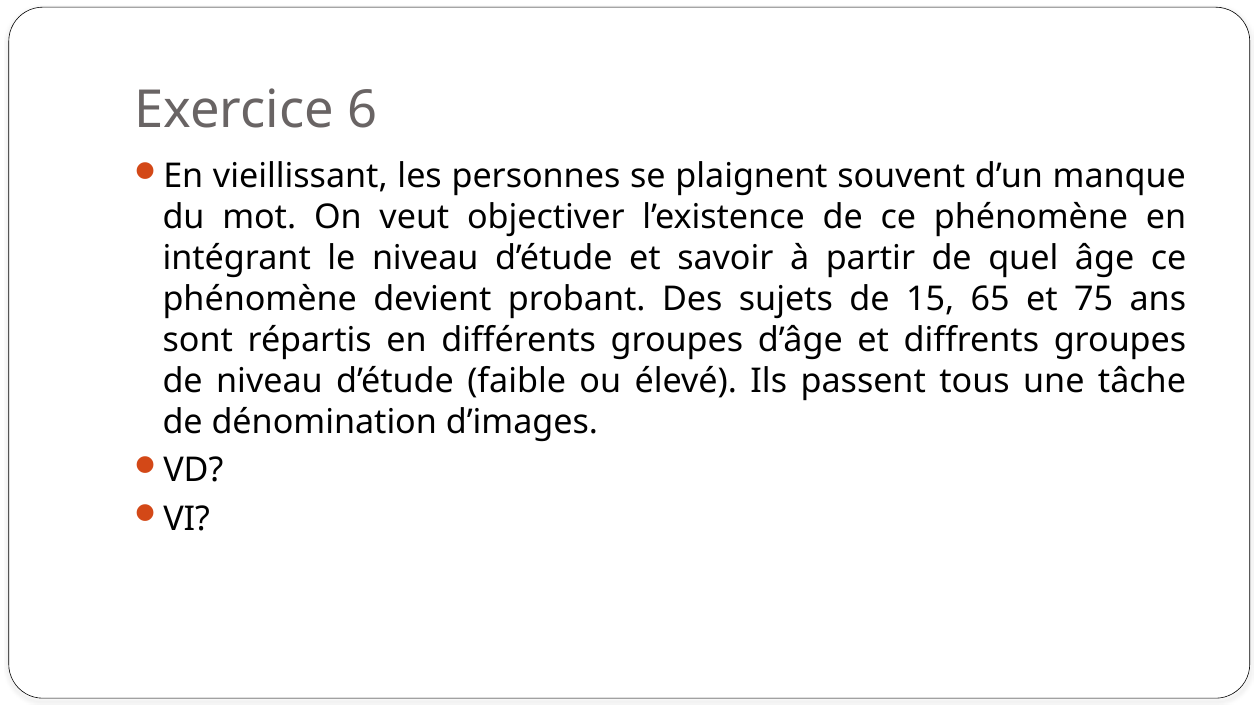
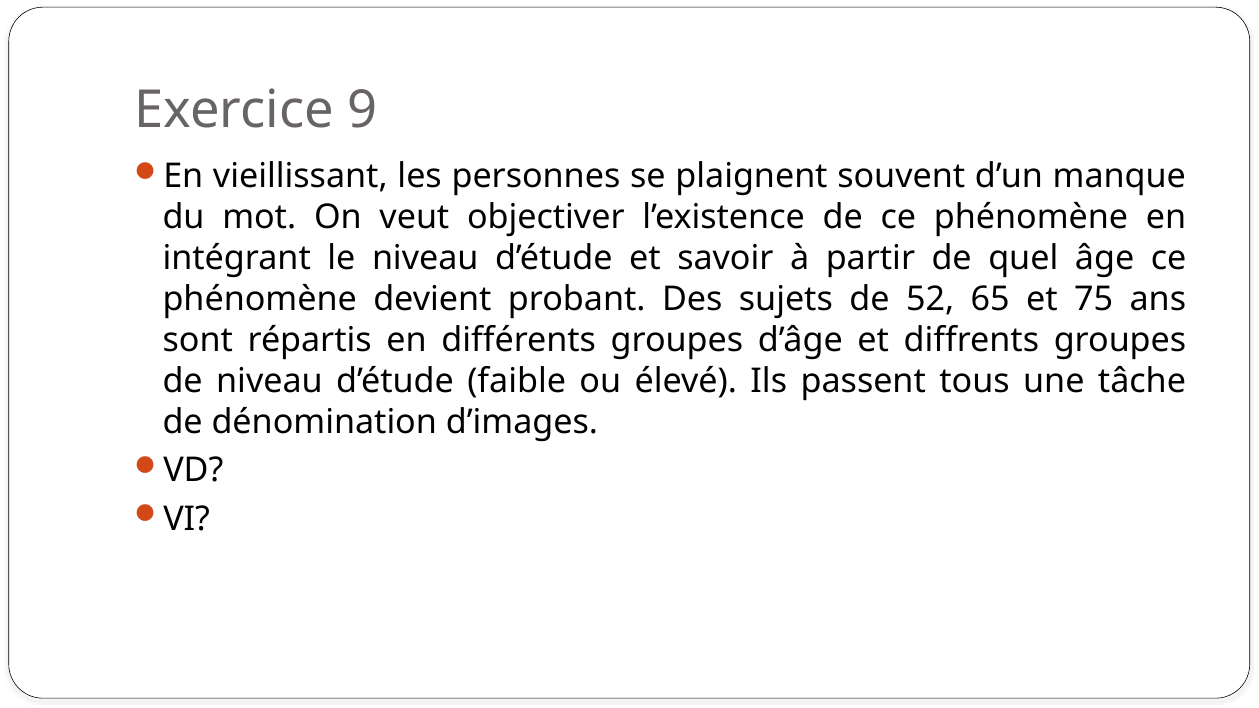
6: 6 -> 9
15: 15 -> 52
